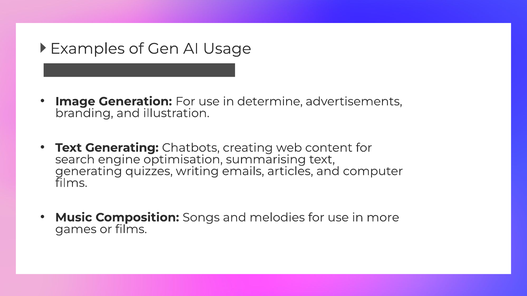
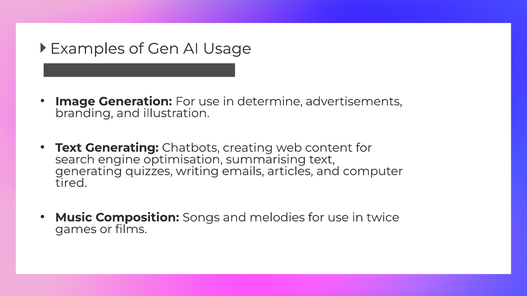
films at (71, 183): films -> tired
more: more -> twice
